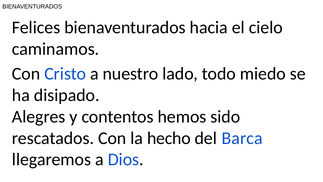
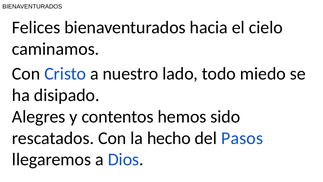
Barca: Barca -> Pasos
